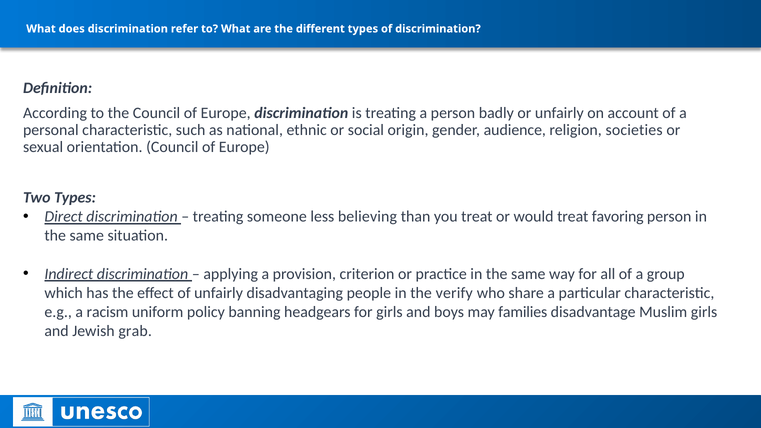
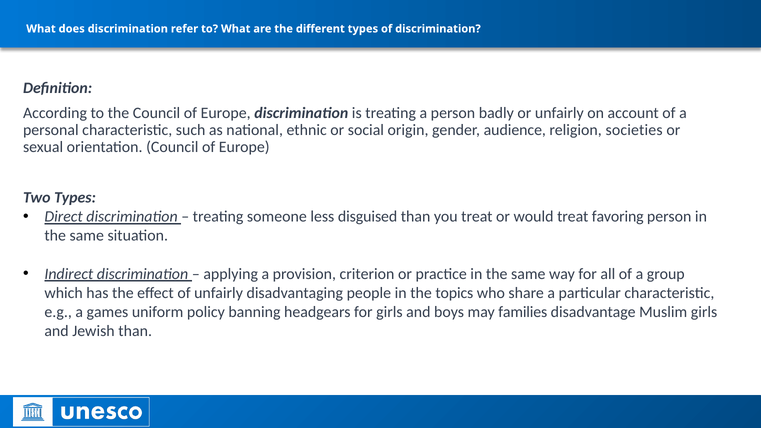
believing: believing -> disguised
verify: verify -> topics
racism: racism -> games
Jewish grab: grab -> than
